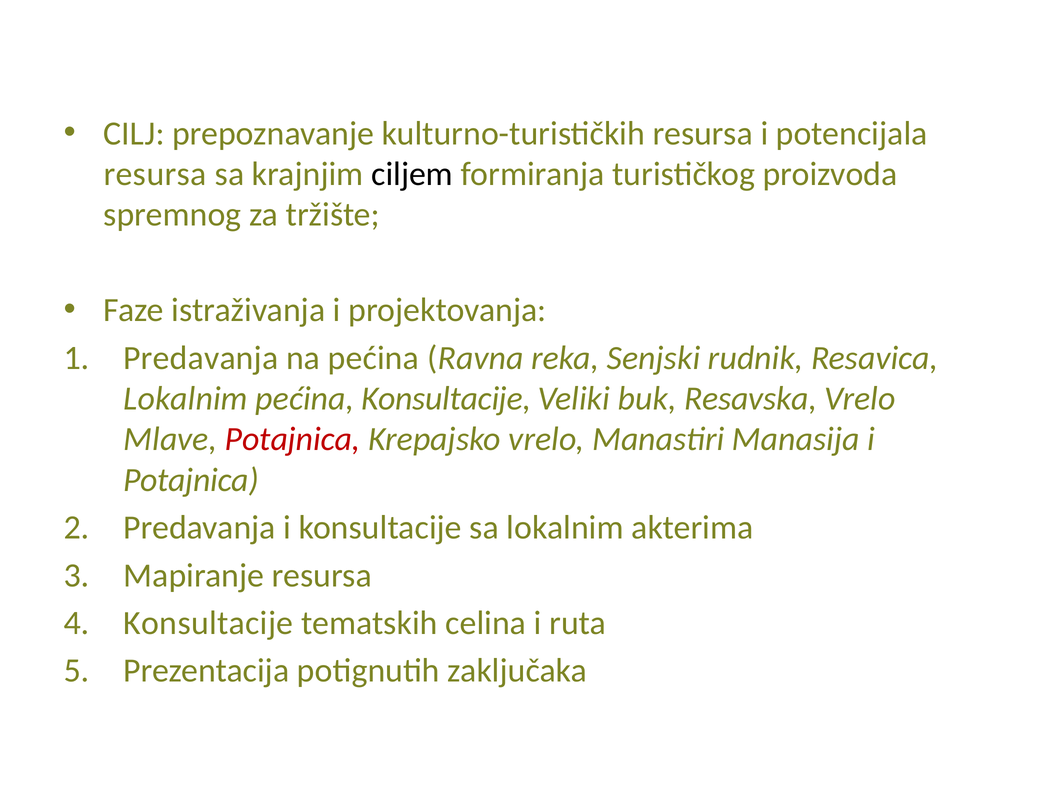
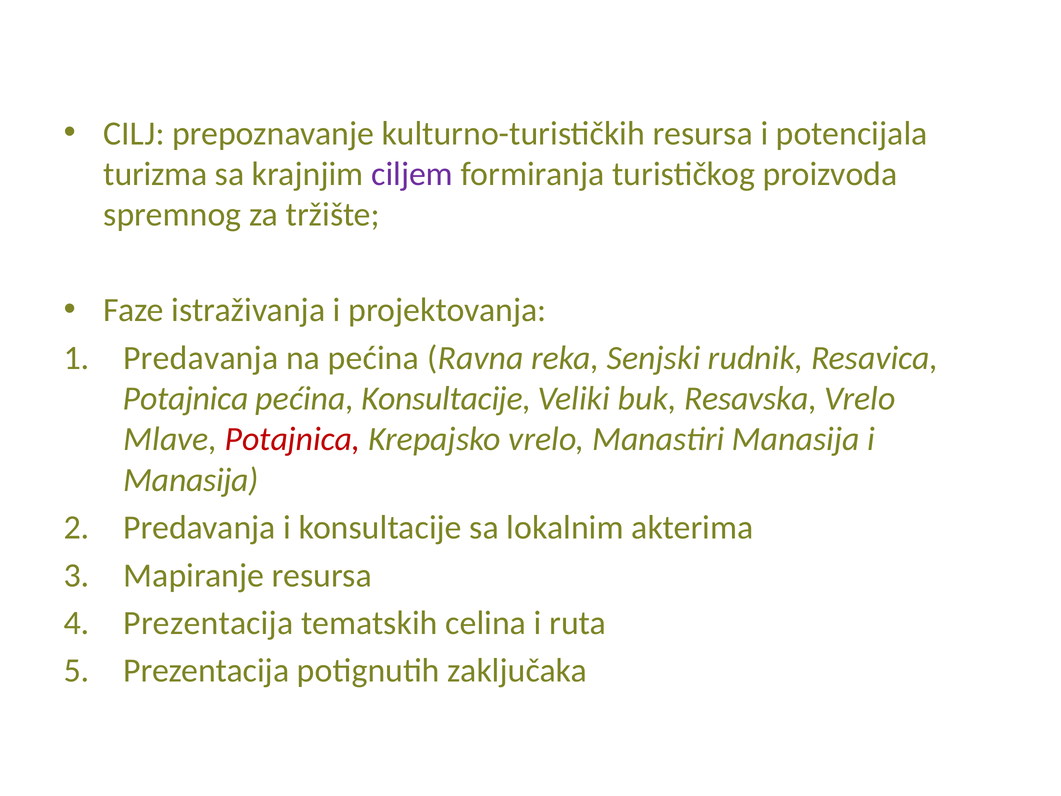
resursa at (155, 174): resursa -> turizma
ciljem colour: black -> purple
Lokalnim at (186, 398): Lokalnim -> Potajnica
Potajnica at (191, 480): Potajnica -> Manasija
Konsultacije at (208, 623): Konsultacije -> Prezentacija
